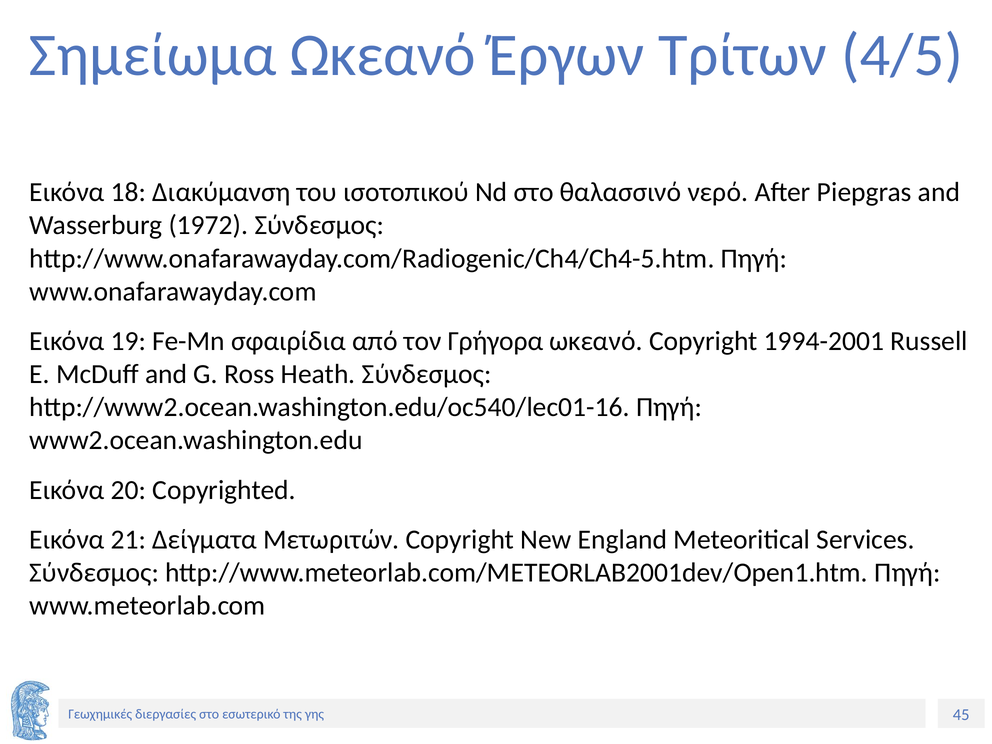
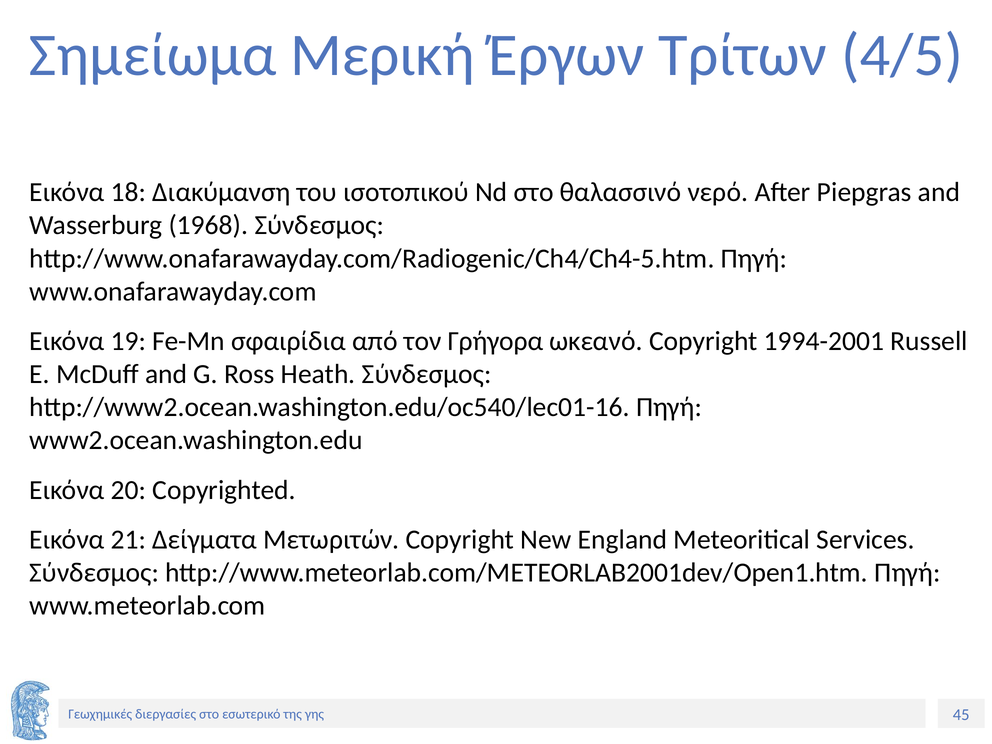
Σημείωμα Ωκεανό: Ωκεανό -> Μερική
1972: 1972 -> 1968
